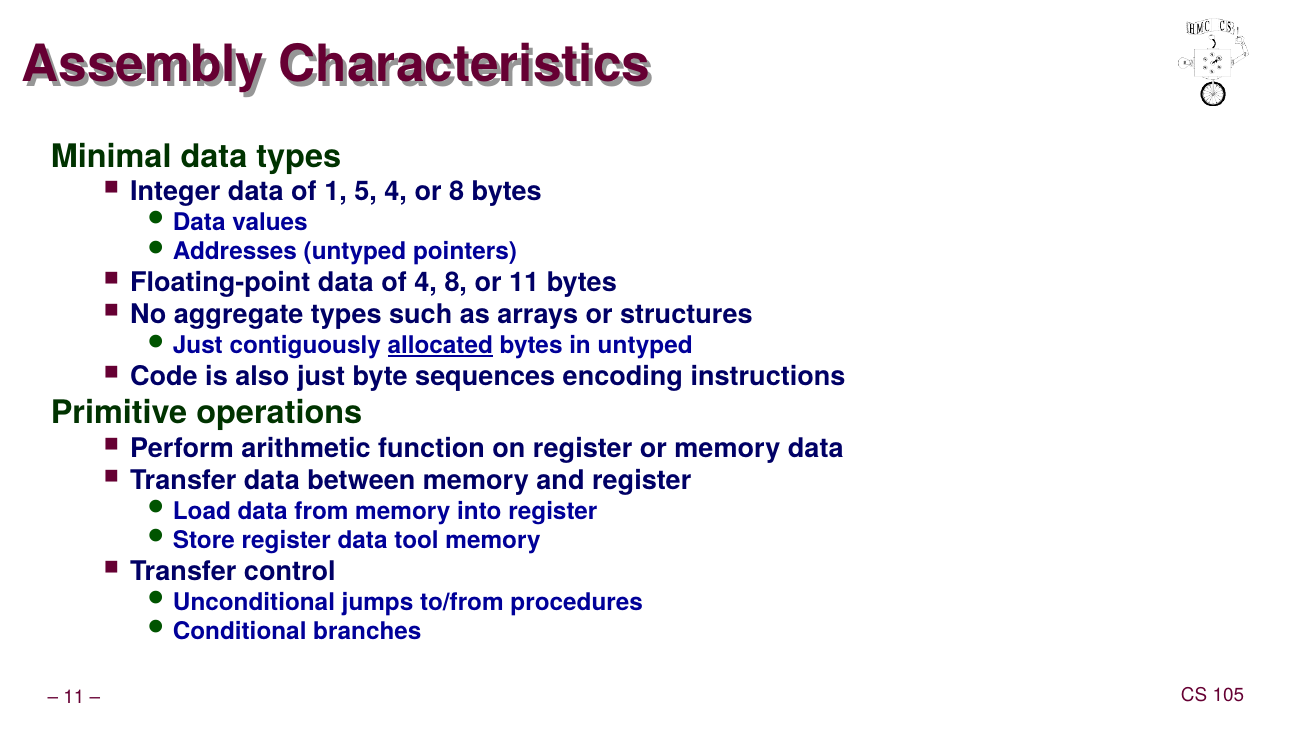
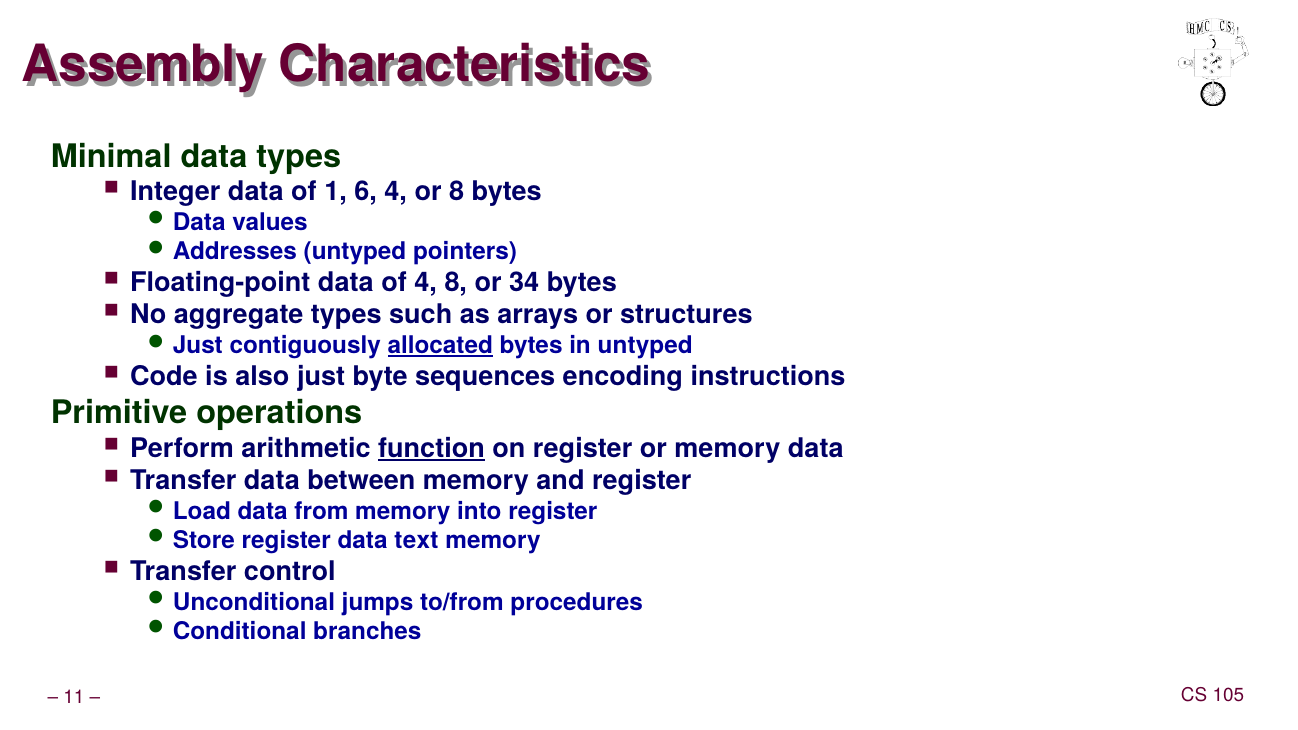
5: 5 -> 6
or 11: 11 -> 34
function underline: none -> present
tool: tool -> text
